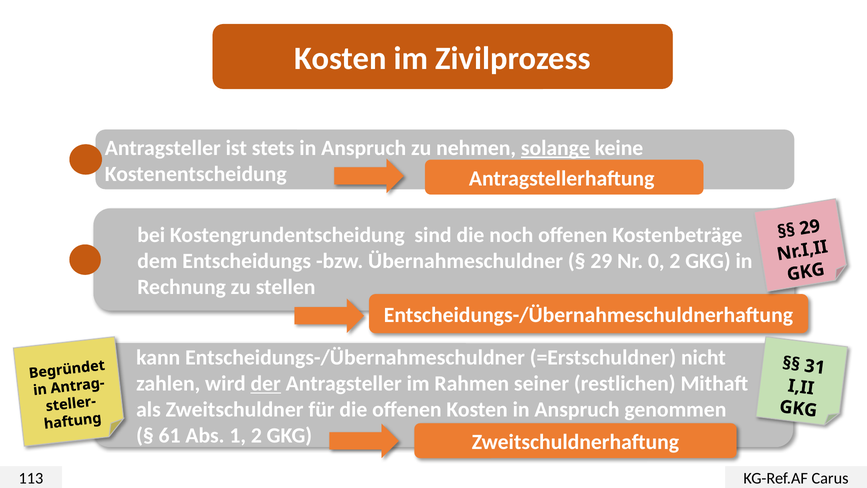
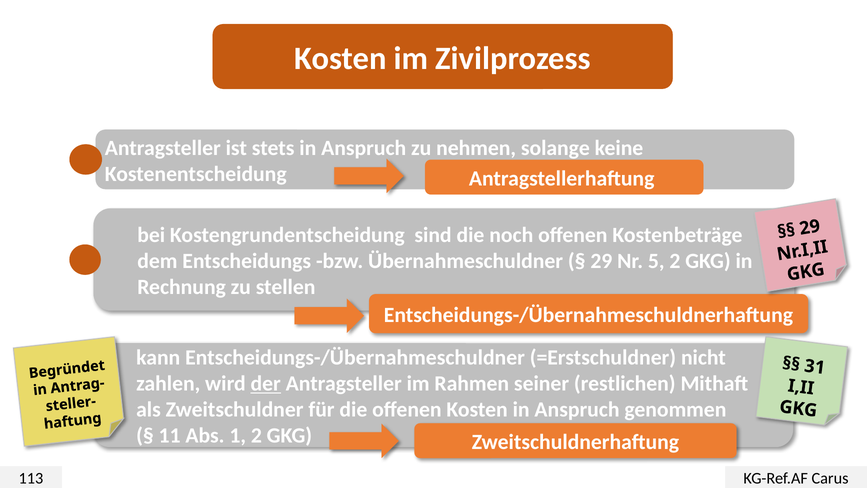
solange underline: present -> none
0: 0 -> 5
61: 61 -> 11
